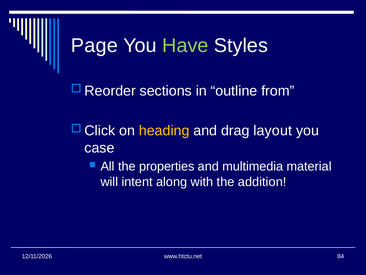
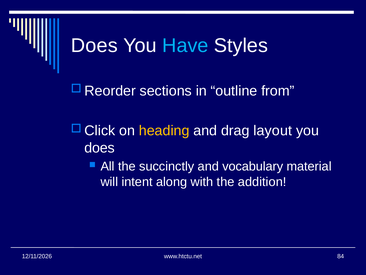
Page at (94, 46): Page -> Does
Have colour: light green -> light blue
case at (100, 148): case -> does
properties: properties -> succinctly
multimedia: multimedia -> vocabulary
